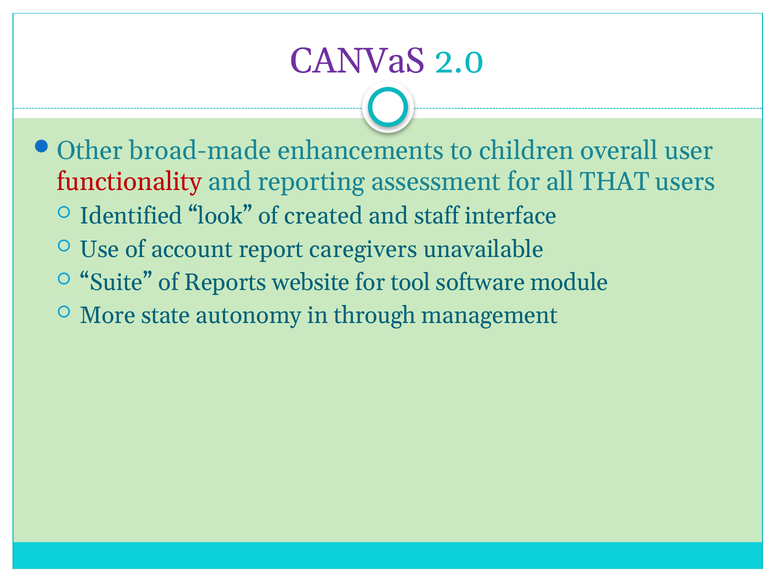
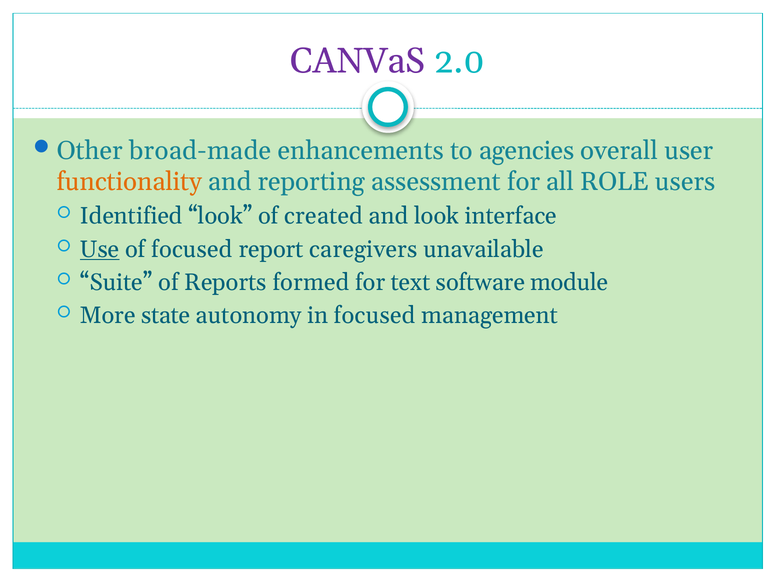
children: children -> agencies
functionality colour: red -> orange
THAT: THAT -> ROLE
and staff: staff -> look
Use underline: none -> present
of account: account -> focused
website: website -> formed
tool: tool -> text
in through: through -> focused
